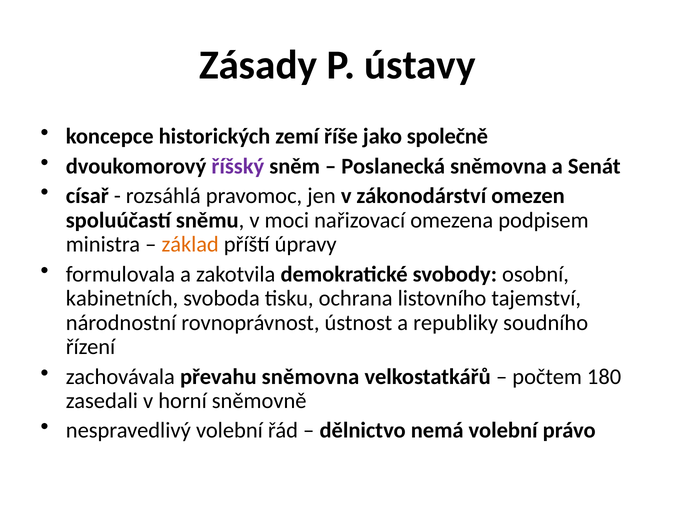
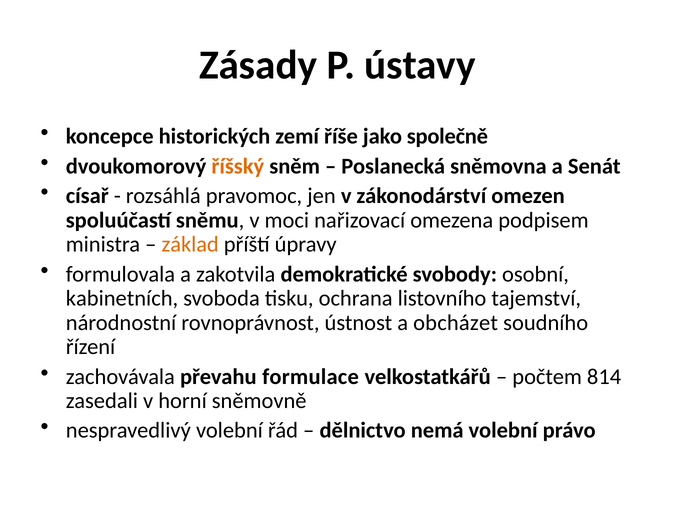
říšský colour: purple -> orange
republiky: republiky -> obcházet
převahu sněmovna: sněmovna -> formulace
180: 180 -> 814
